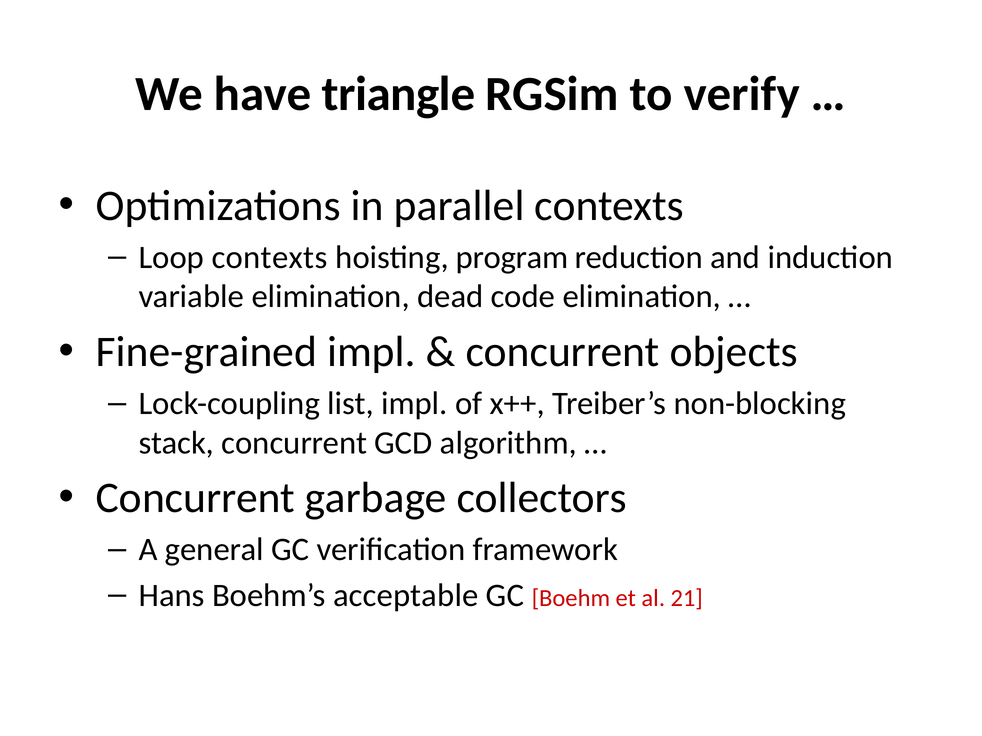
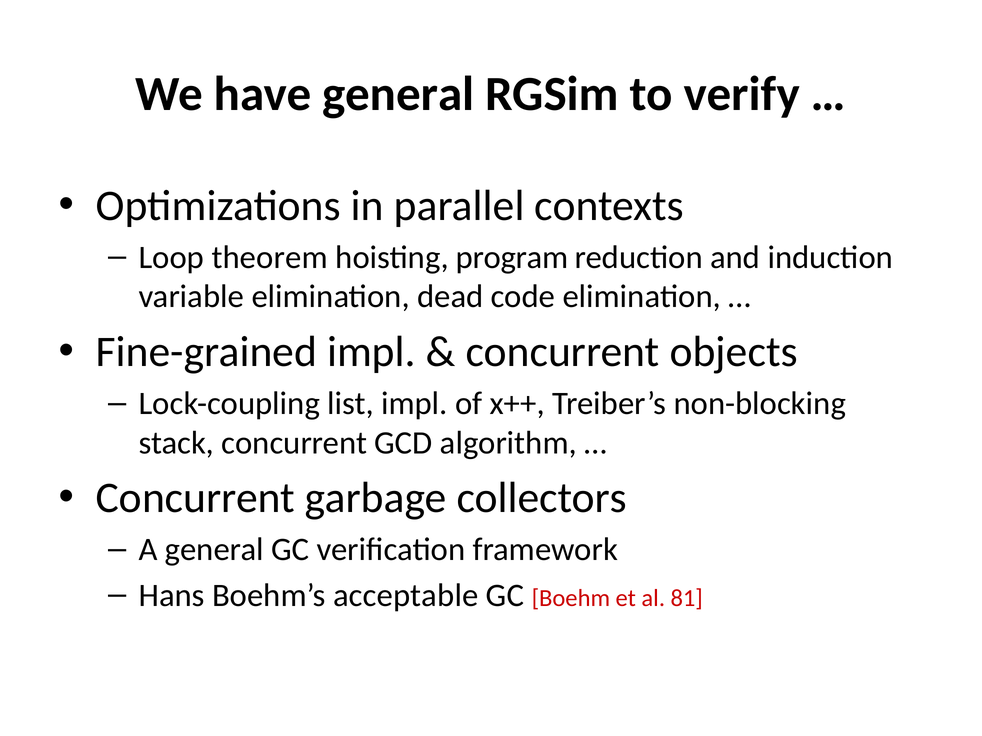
have triangle: triangle -> general
Loop contexts: contexts -> theorem
21: 21 -> 81
